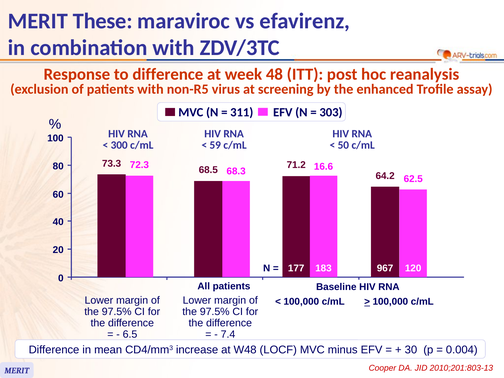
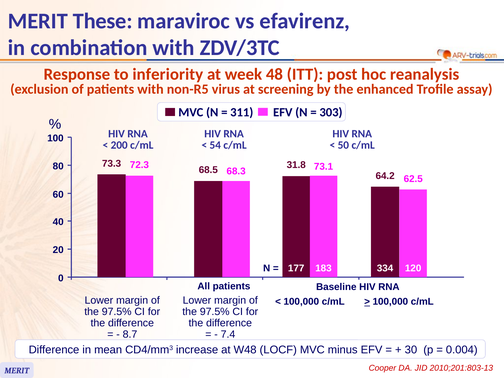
to difference: difference -> inferiority
300: 300 -> 200
59: 59 -> 54
16.6: 16.6 -> 73.1
71.2: 71.2 -> 31.8
967: 967 -> 334
6.5: 6.5 -> 8.7
